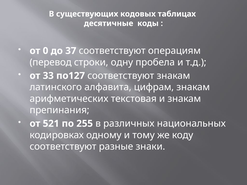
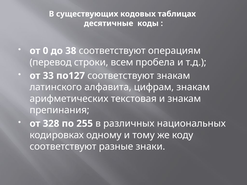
37: 37 -> 38
одну: одну -> всем
521: 521 -> 328
